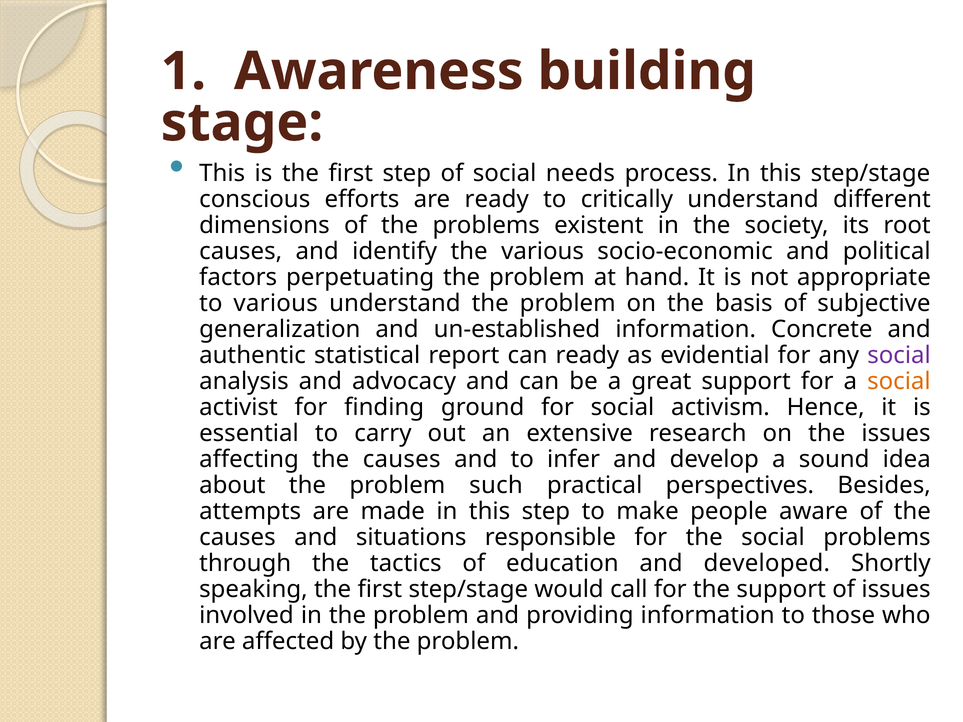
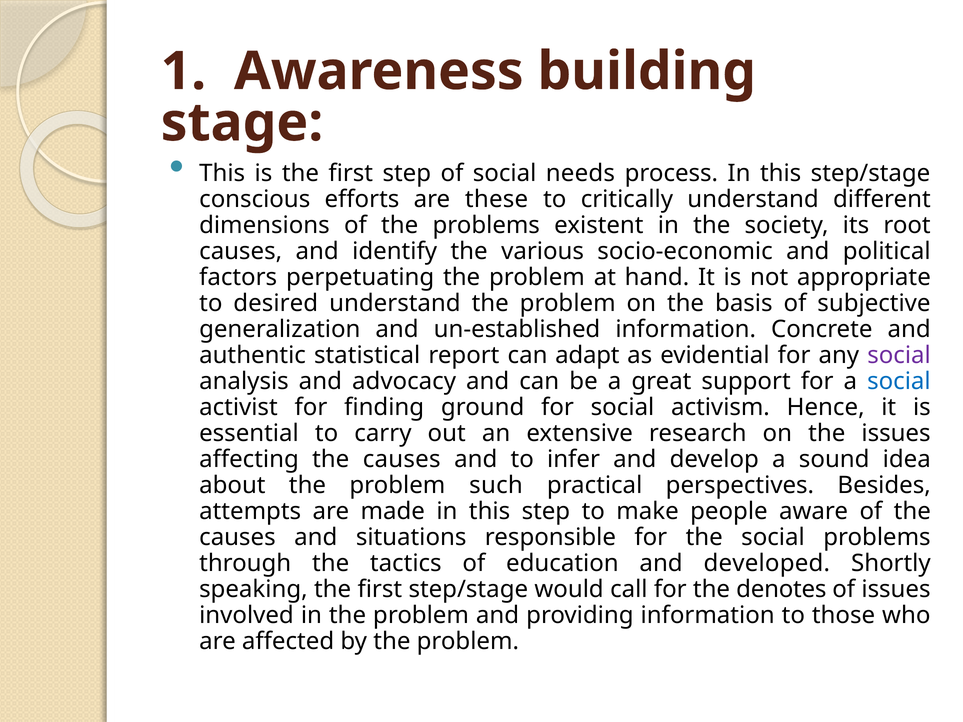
are ready: ready -> these
to various: various -> desired
can ready: ready -> adapt
social at (899, 381) colour: orange -> blue
the support: support -> denotes
